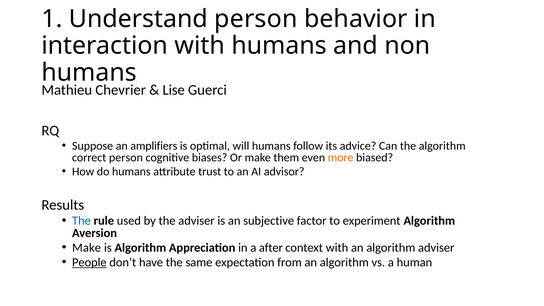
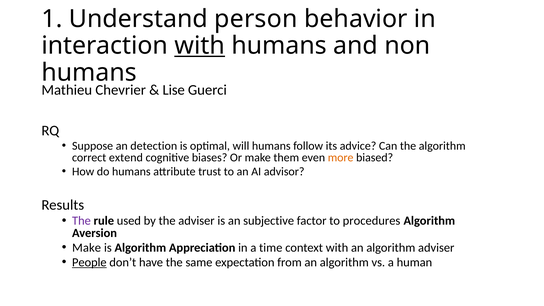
with at (200, 46) underline: none -> present
amplifiers: amplifiers -> detection
correct person: person -> extend
The at (81, 221) colour: blue -> purple
experiment: experiment -> procedures
after: after -> time
